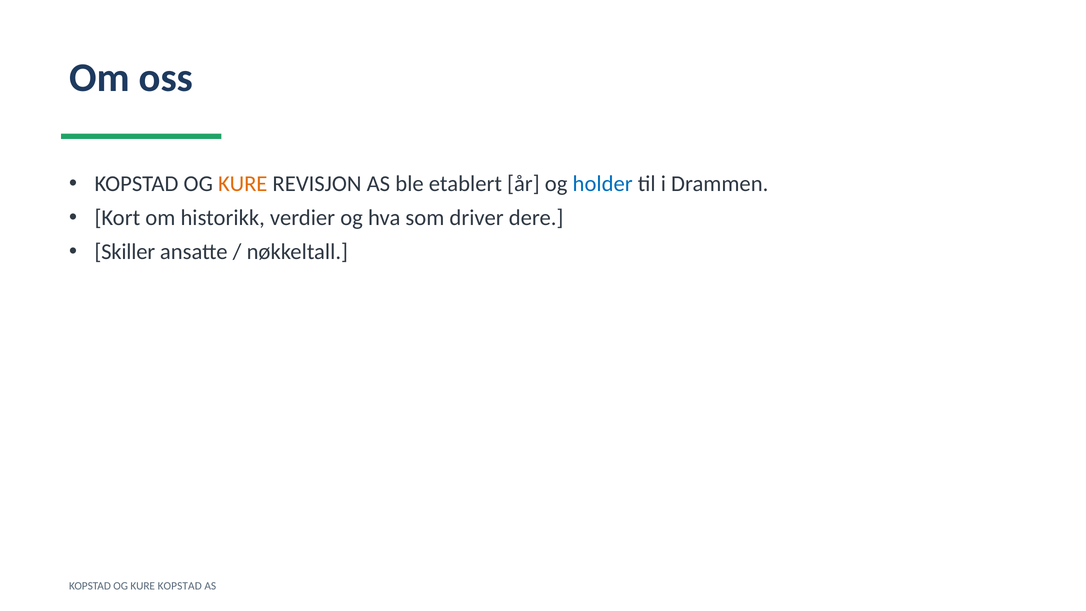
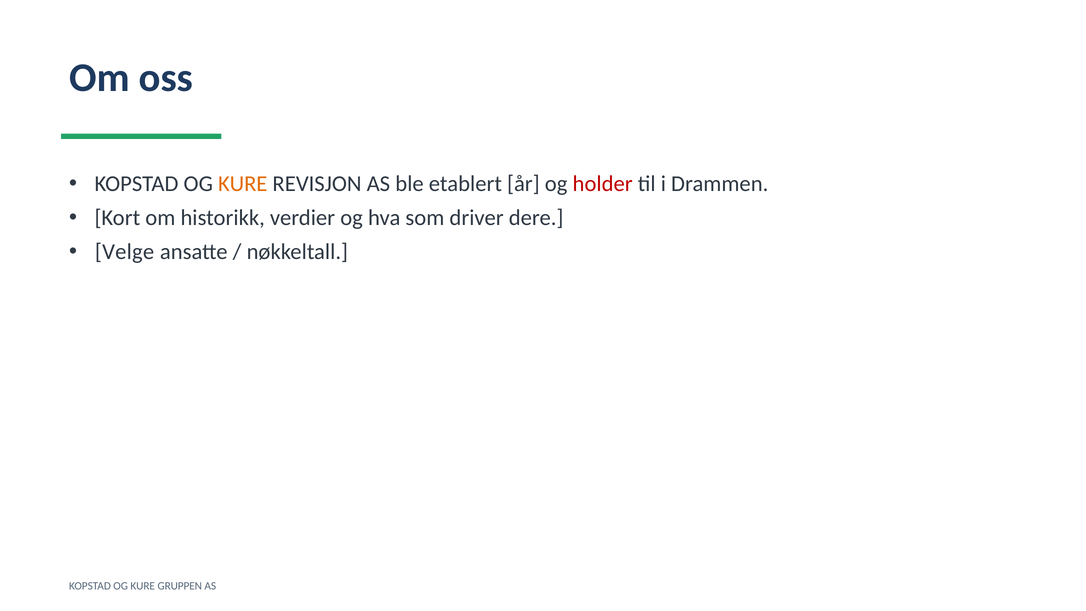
holder colour: blue -> red
Skiller: Skiller -> Velge
KURE KOPSTAD: KOPSTAD -> GRUPPEN
